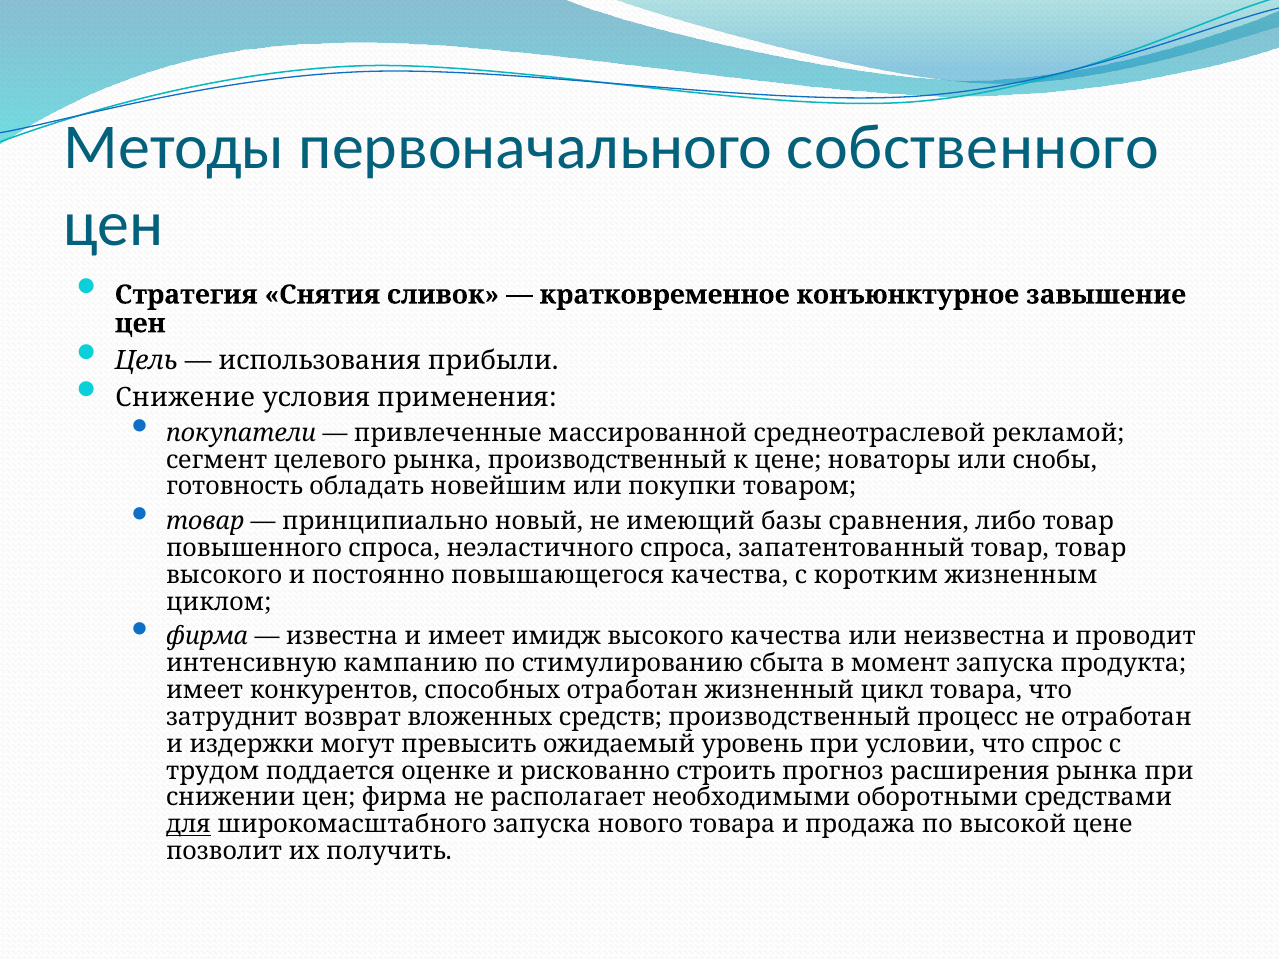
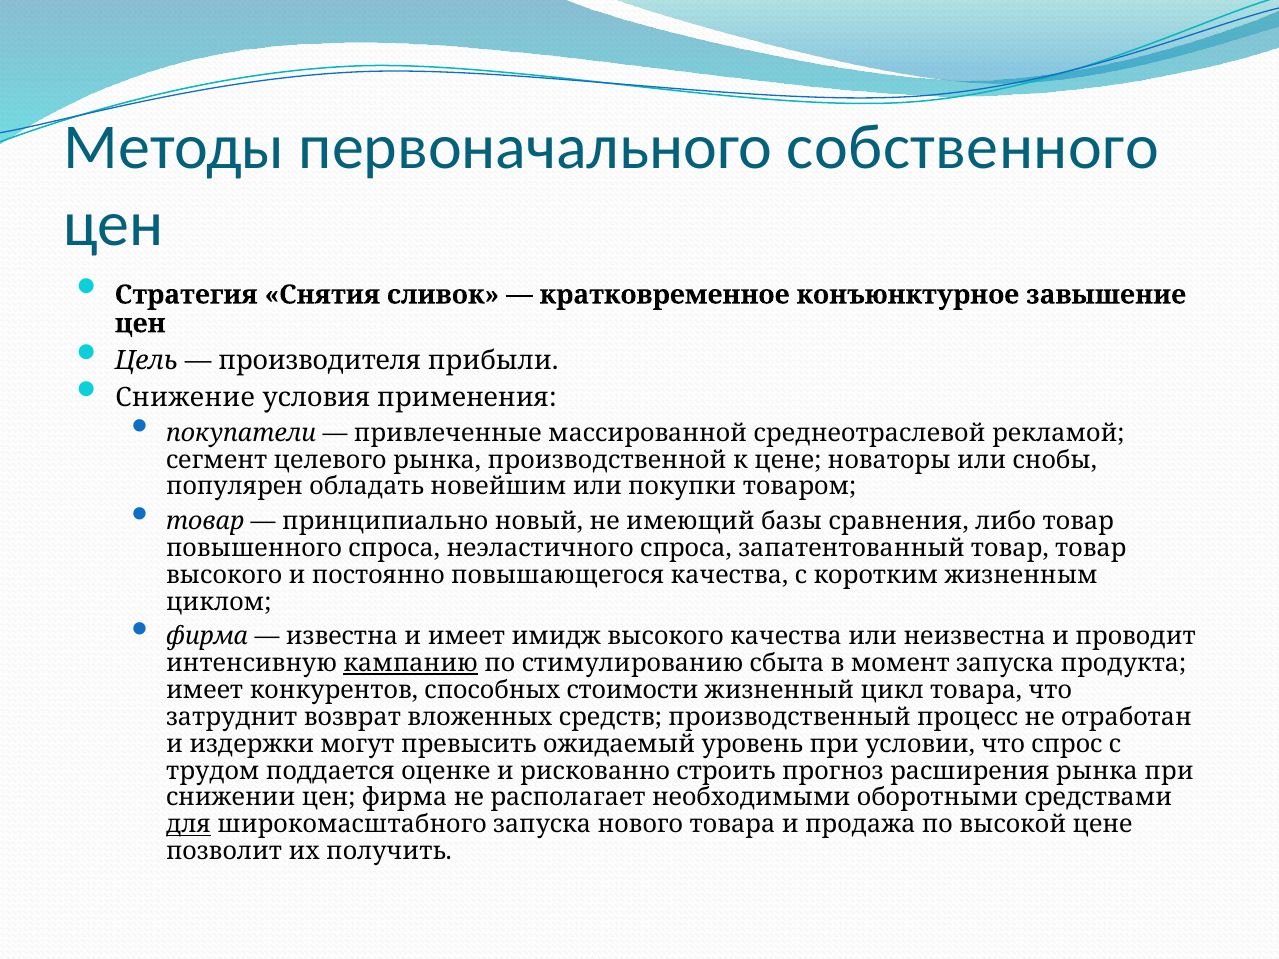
использования: использования -> производителя
рынка производственный: производственный -> производственной
готовность: готовность -> популярен
кампанию underline: none -> present
способных отработан: отработан -> стоимости
